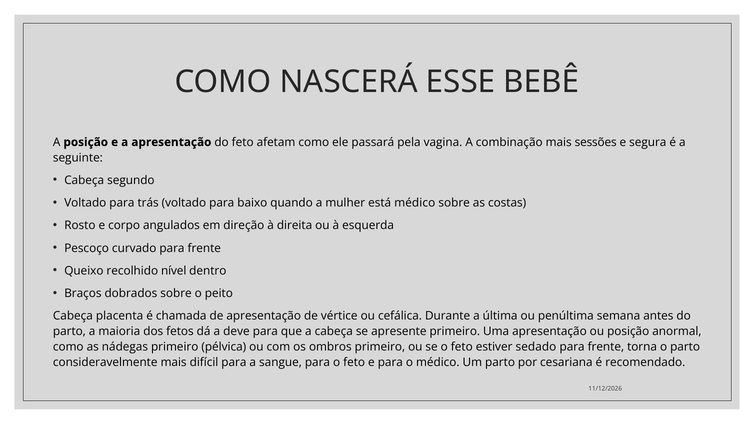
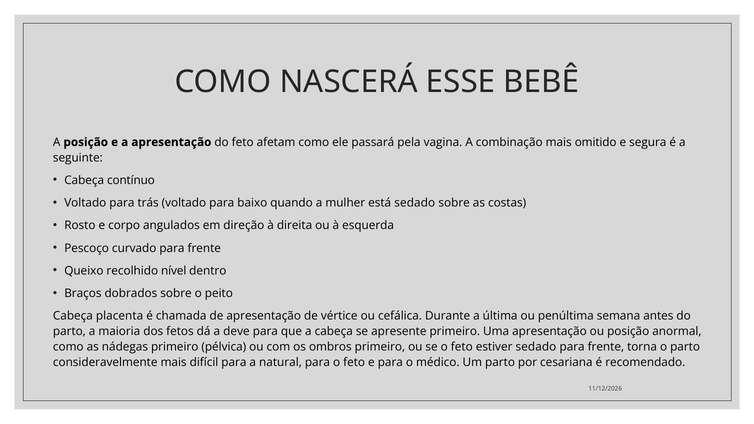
sessões: sessões -> omitido
segundo: segundo -> contínuo
está médico: médico -> sedado
sangue: sangue -> natural
